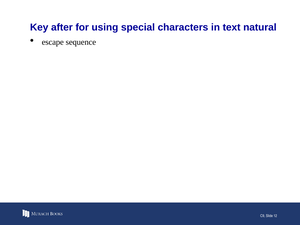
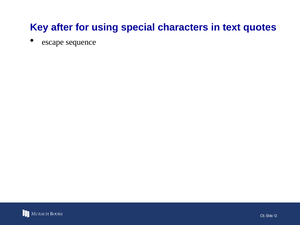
natural: natural -> quotes
